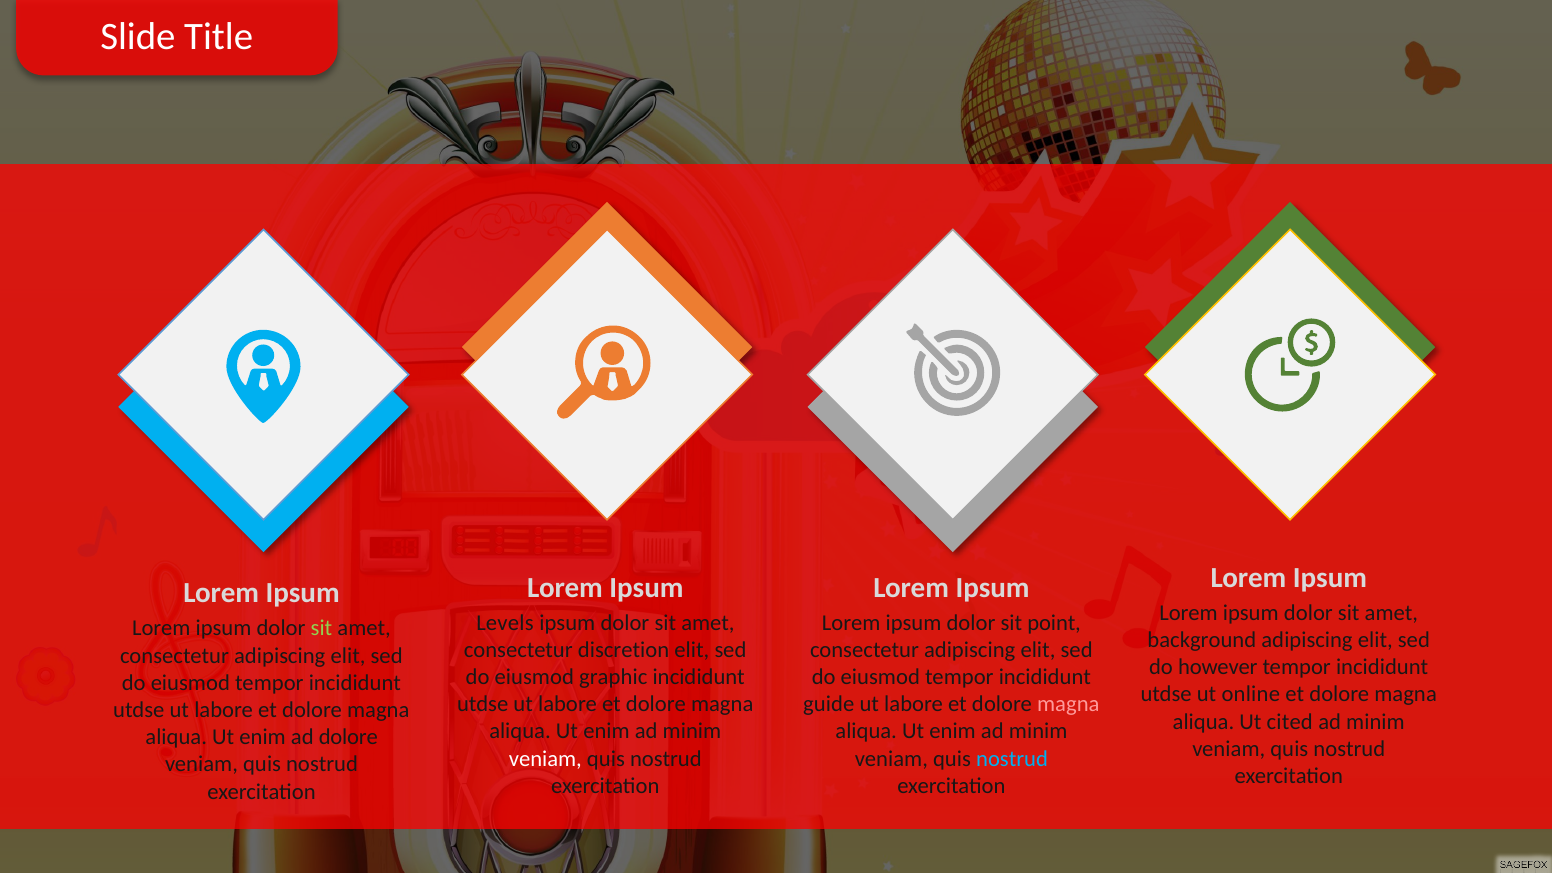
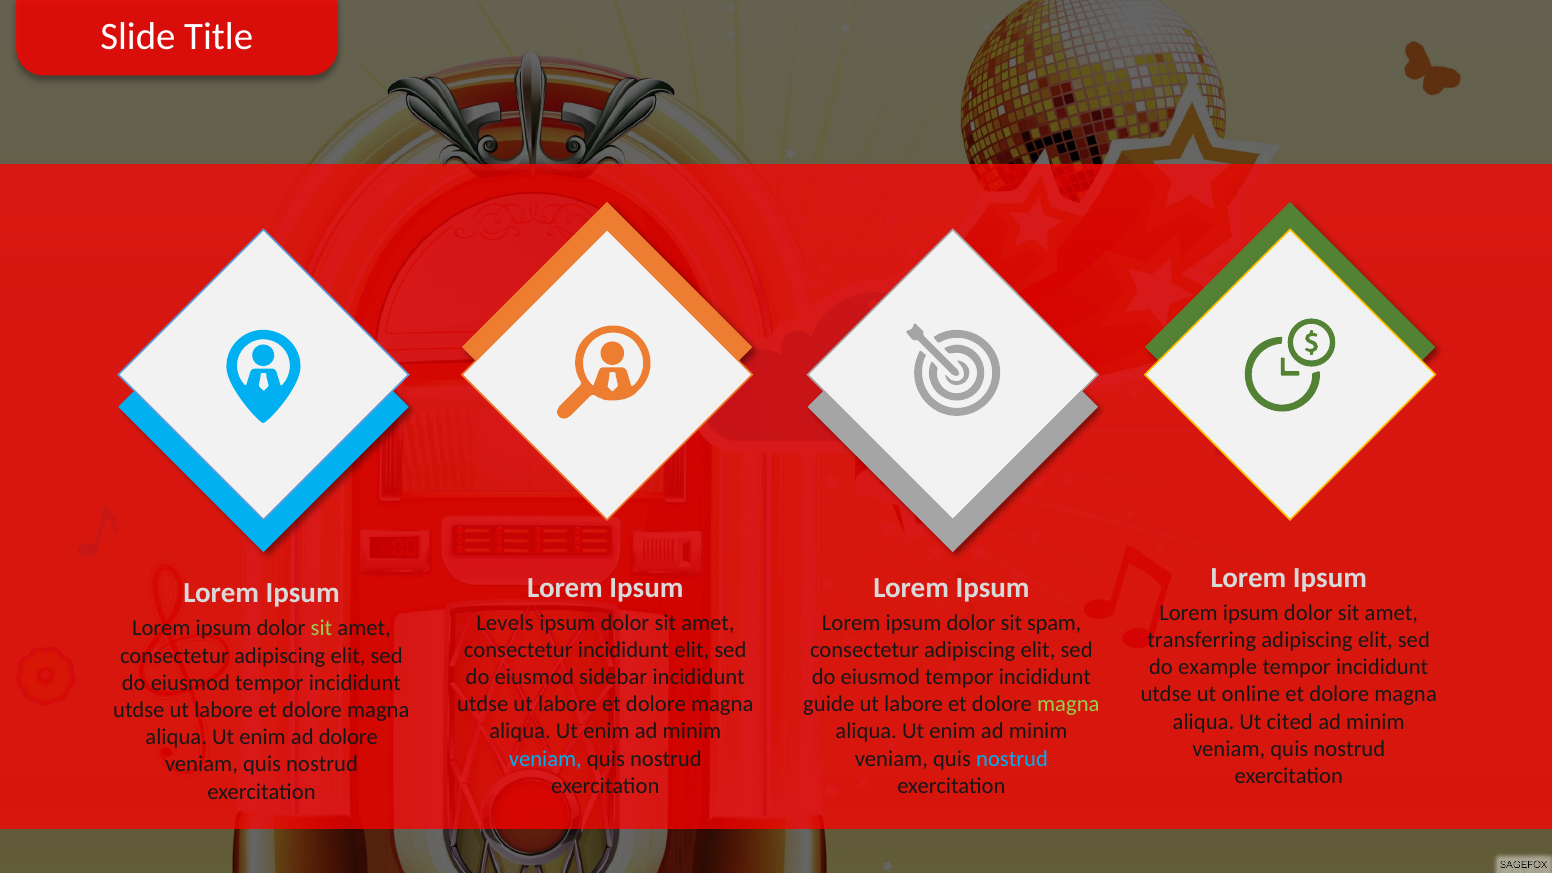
point: point -> spam
background: background -> transferring
consectetur discretion: discretion -> incididunt
however: however -> example
graphic: graphic -> sidebar
magna at (1068, 704) colour: pink -> light green
veniam at (545, 759) colour: white -> light blue
